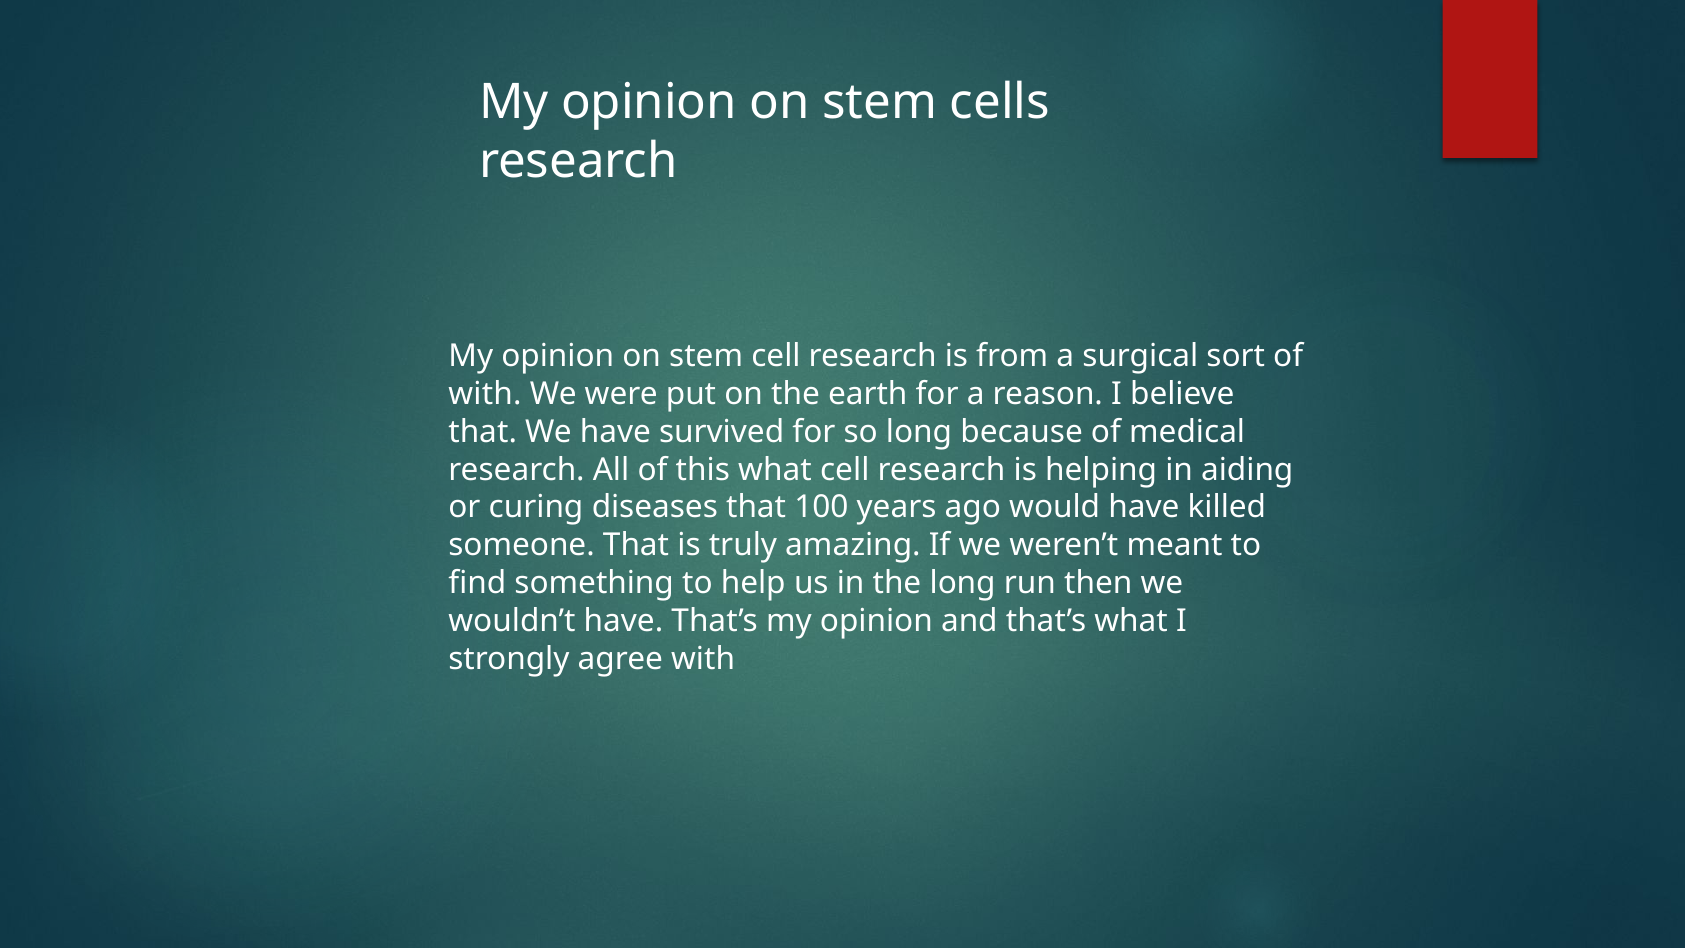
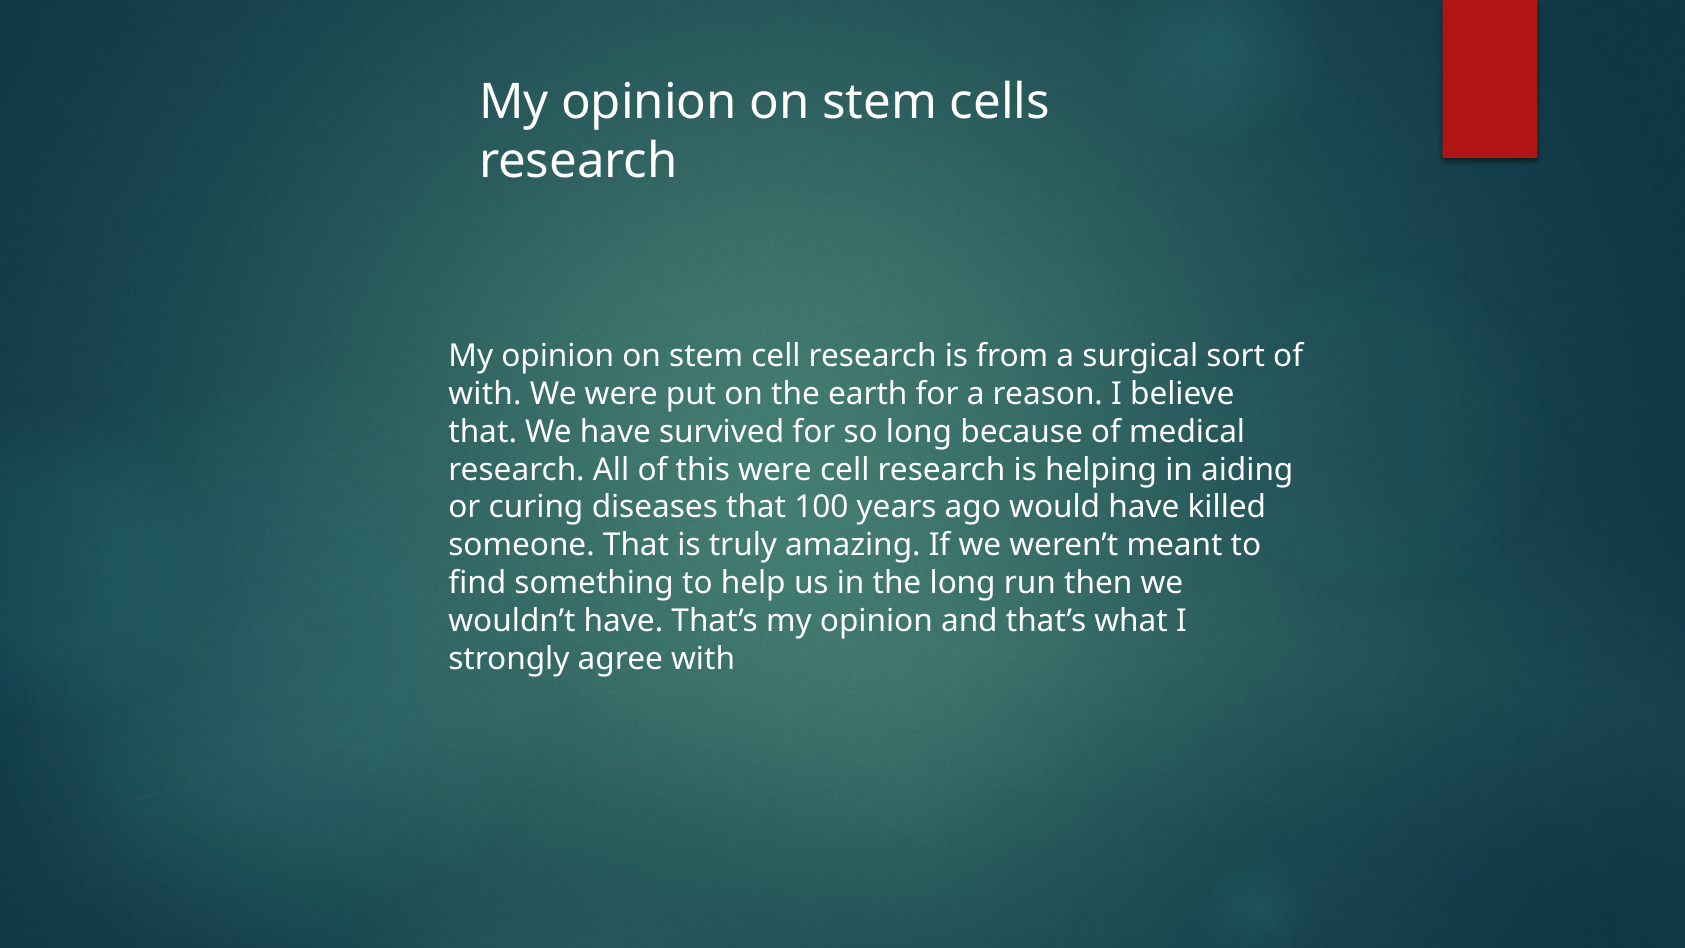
this what: what -> were
